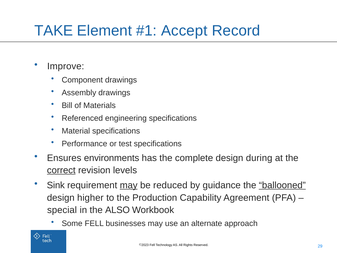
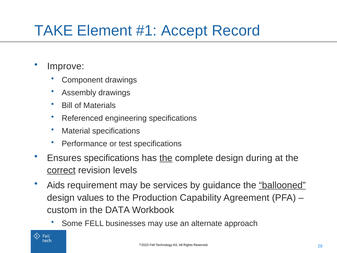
Ensures environments: environments -> specifications
the at (166, 158) underline: none -> present
Sink: Sink -> Aids
may at (129, 185) underline: present -> none
reduced: reduced -> services
higher: higher -> values
special: special -> custom
ALSO: ALSO -> DATA
